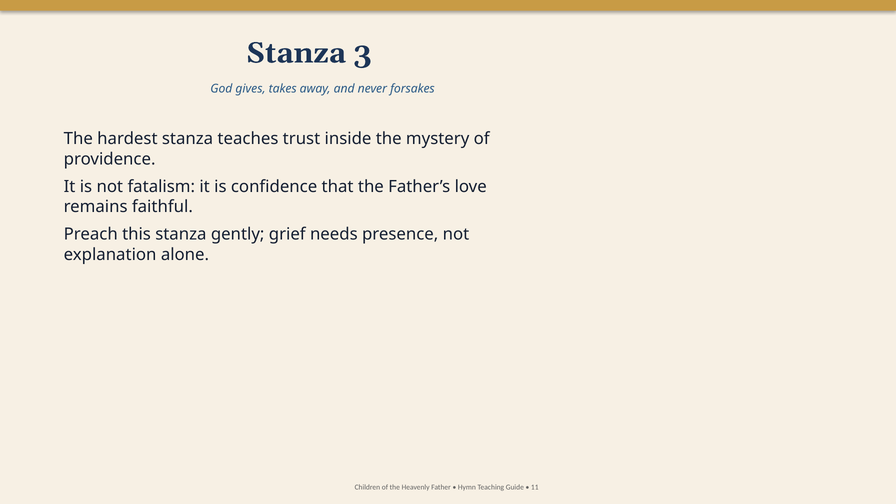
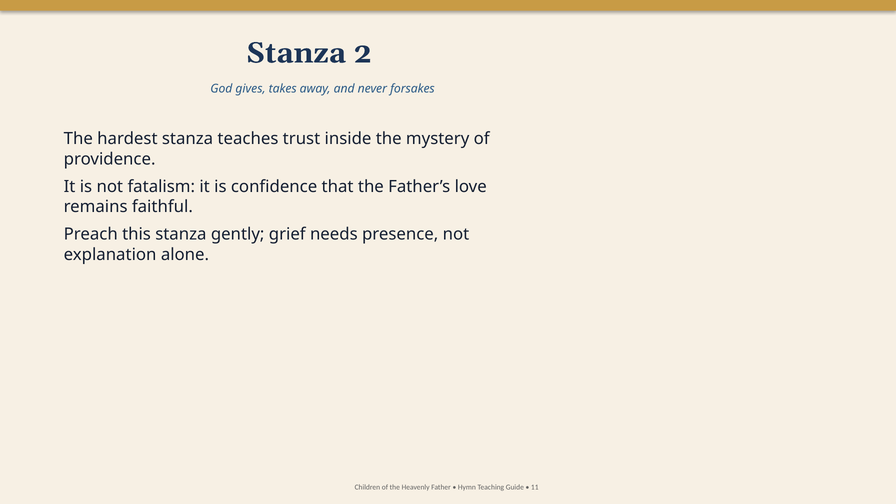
3: 3 -> 2
